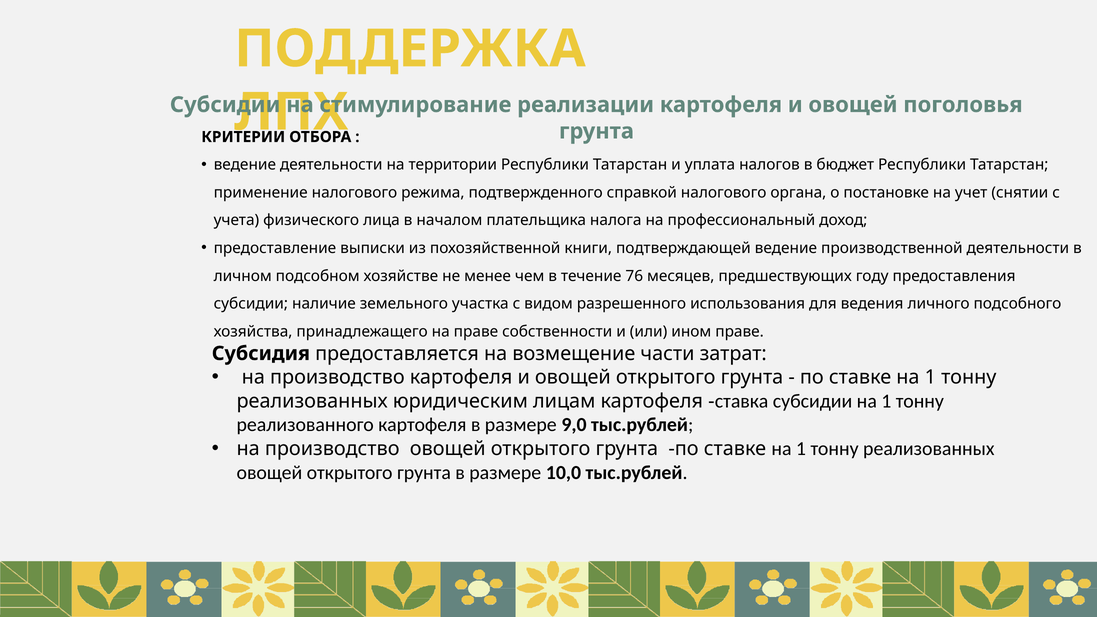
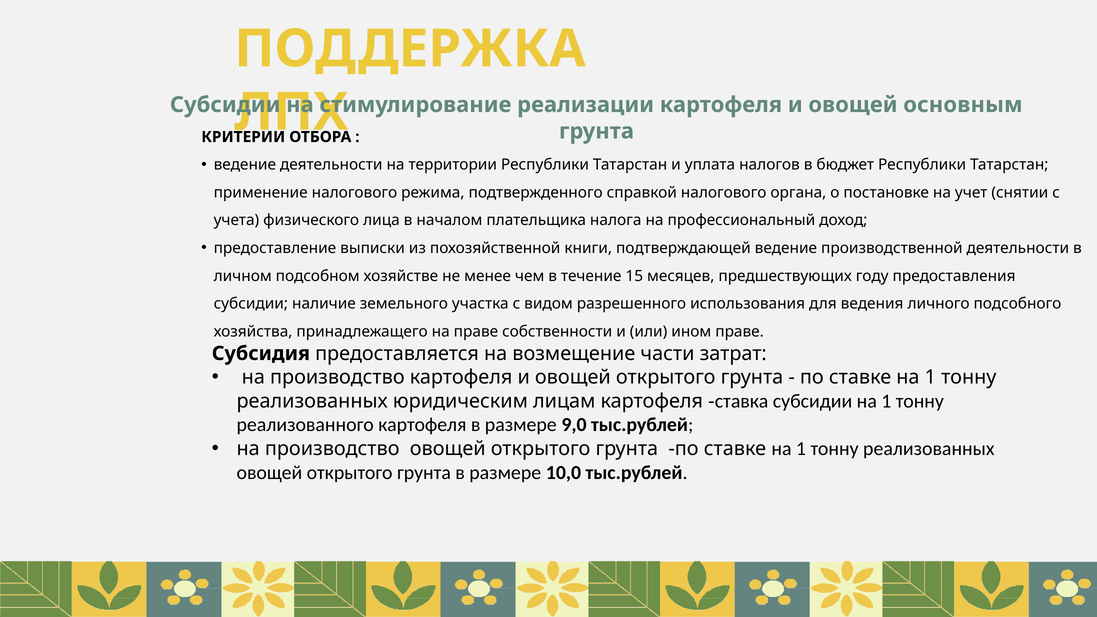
поголовья: поголовья -> основным
76: 76 -> 15
